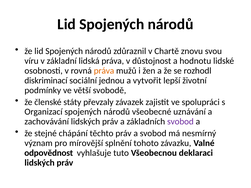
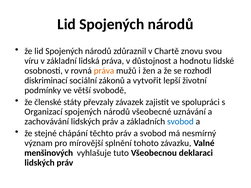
jednou: jednou -> zákonů
svobod at (180, 122) colour: purple -> blue
odpovědnost: odpovědnost -> menšinových
